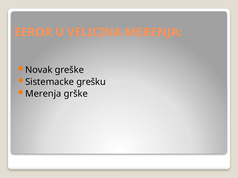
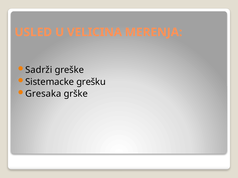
EEROR: EEROR -> USLED
Novak: Novak -> Sadrži
Merenja at (43, 94): Merenja -> Gresaka
